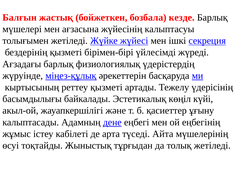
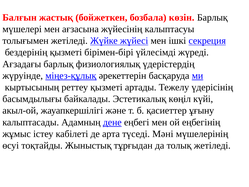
кезде: кезде -> көзін
Айта: Айта -> Мәні
